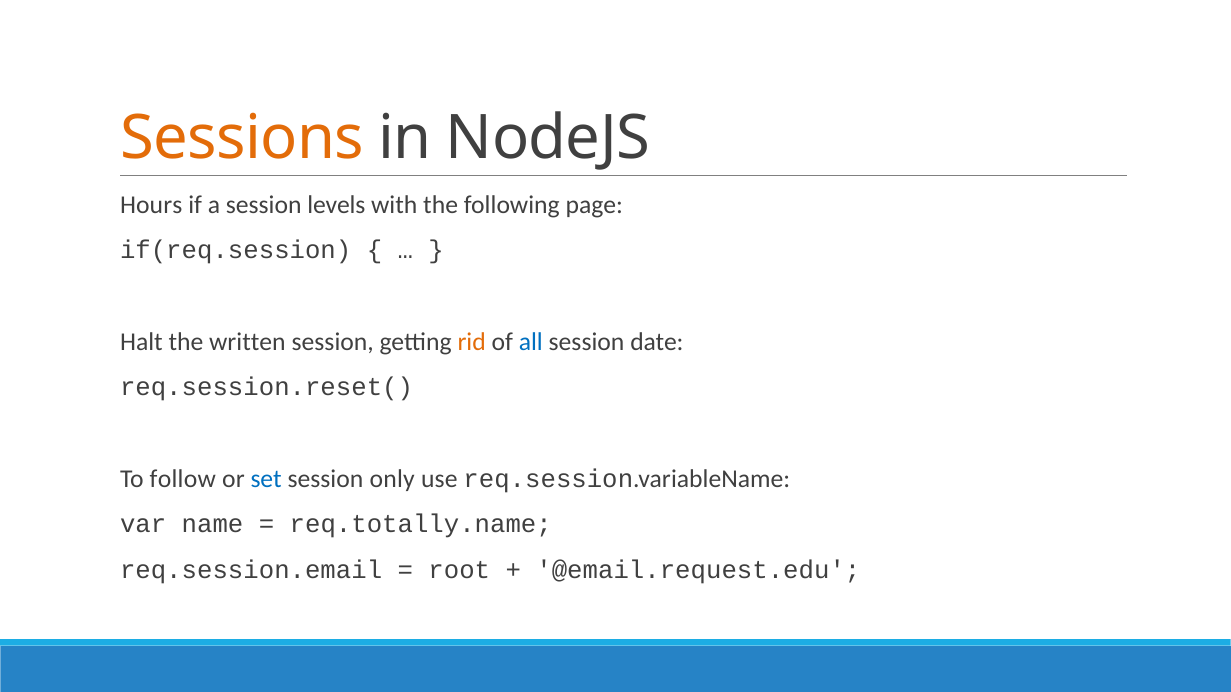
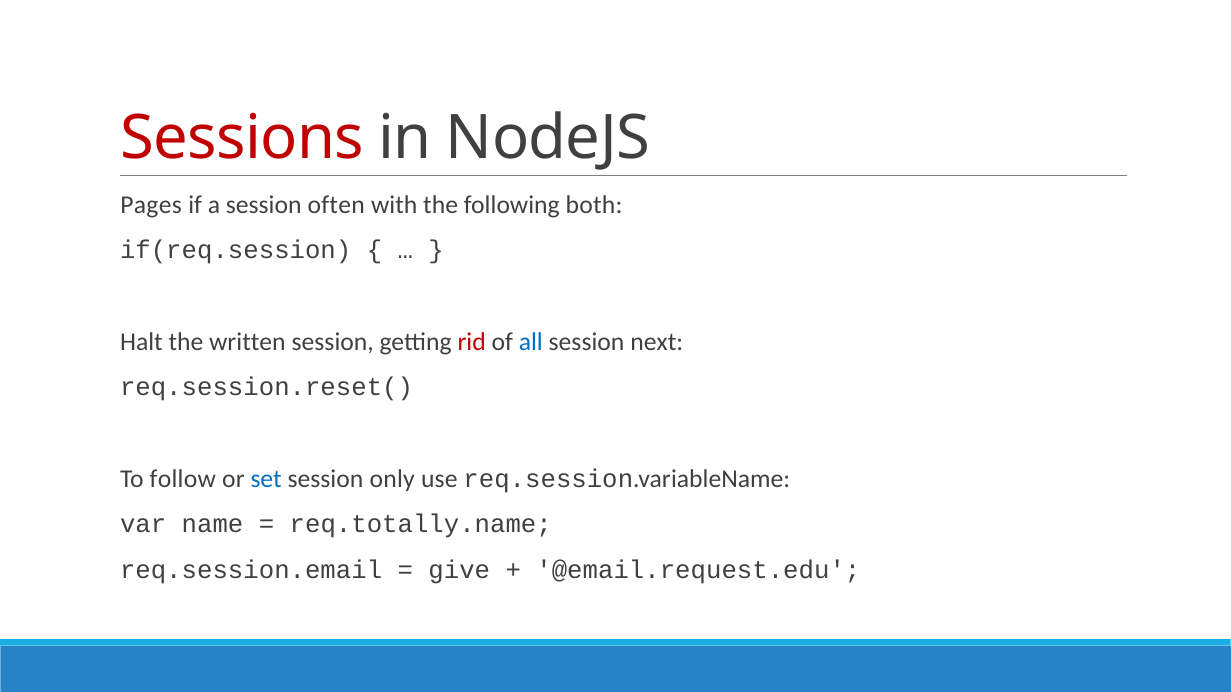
Sessions colour: orange -> red
Hours: Hours -> Pages
levels: levels -> often
page: page -> both
rid colour: orange -> red
date: date -> next
root: root -> give
